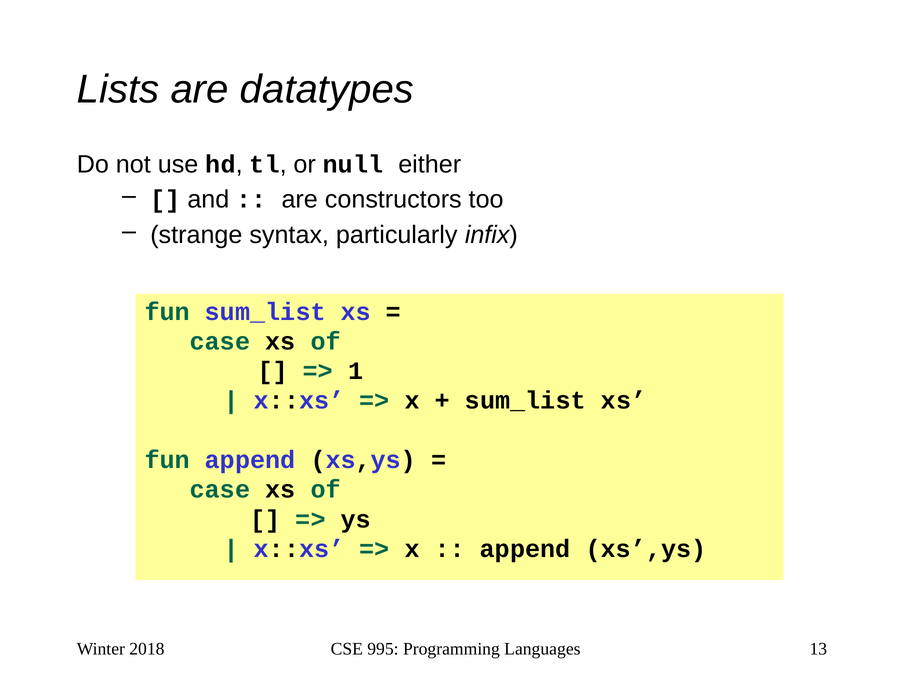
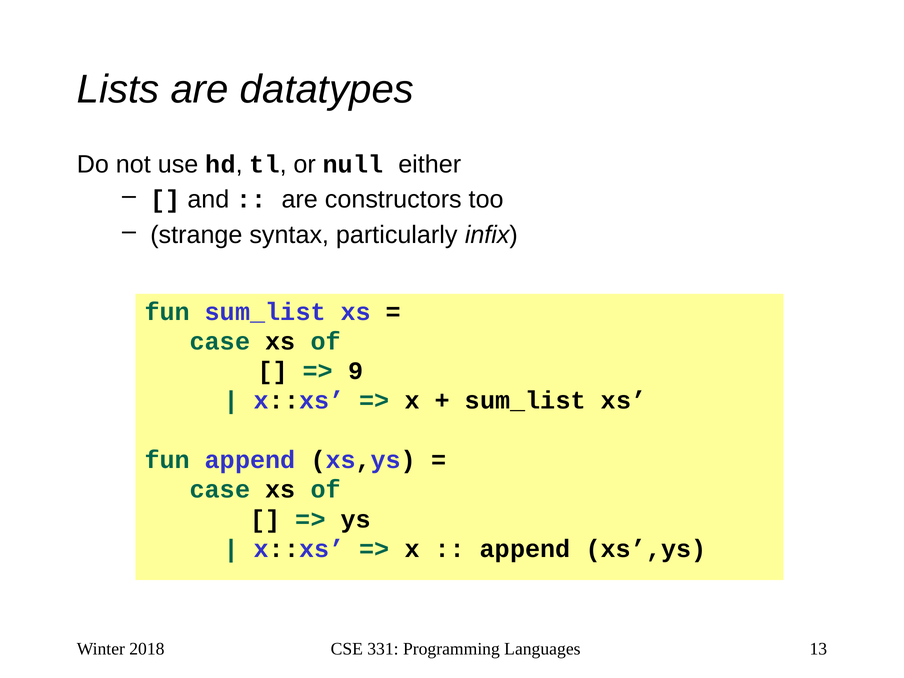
1: 1 -> 9
995: 995 -> 331
